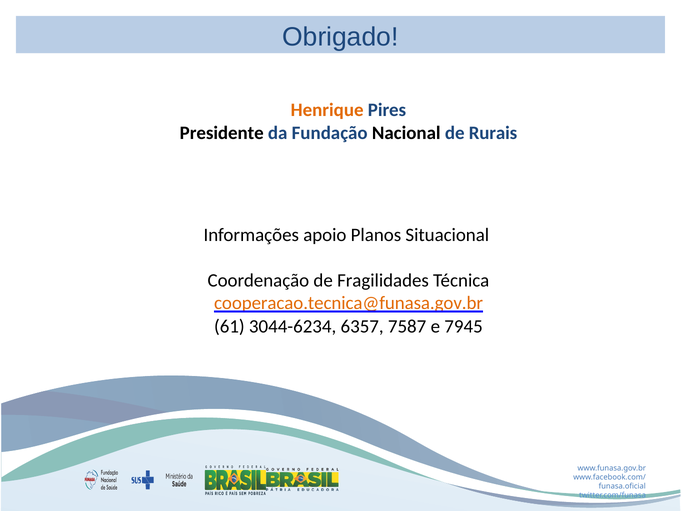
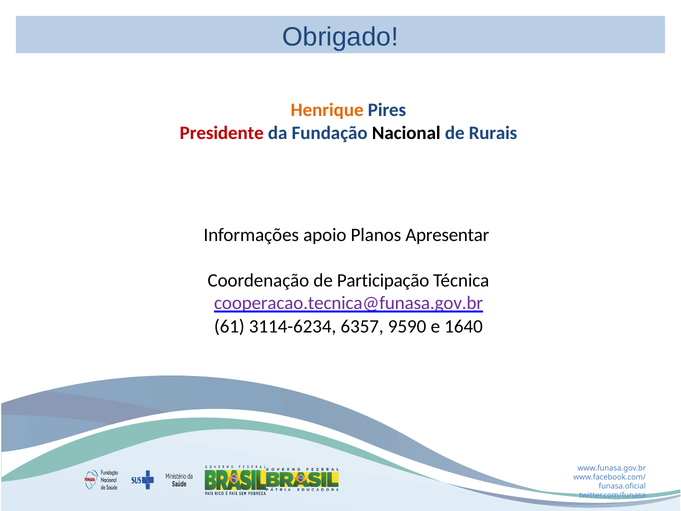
Presidente colour: black -> red
Situacional: Situacional -> Apresentar
Fragilidades: Fragilidades -> Participação
cooperacao.tecnica@funasa.gov.br colour: orange -> purple
3044-6234: 3044-6234 -> 3114-6234
7587: 7587 -> 9590
7945: 7945 -> 1640
